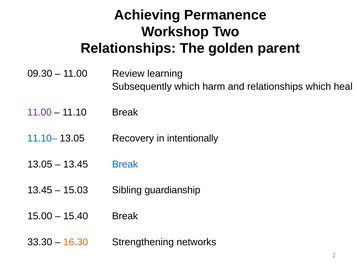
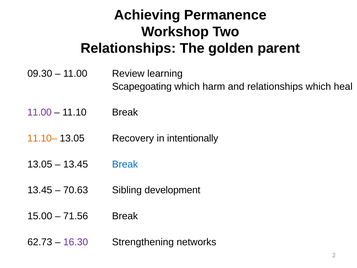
Subsequently: Subsequently -> Scapegoating
11.10– colour: blue -> orange
15.03: 15.03 -> 70.63
guardianship: guardianship -> development
15.40: 15.40 -> 71.56
33.30: 33.30 -> 62.73
16.30 colour: orange -> purple
